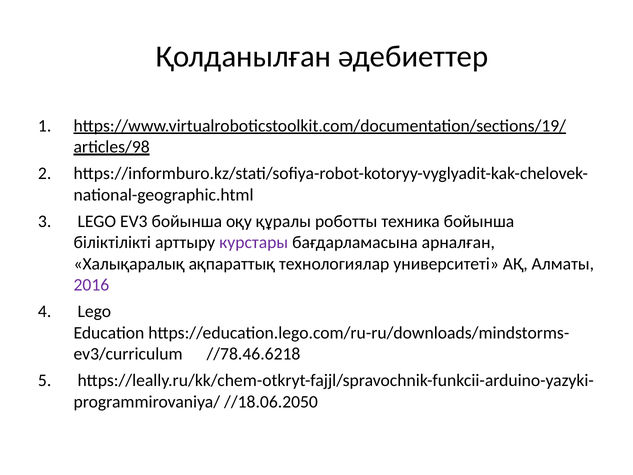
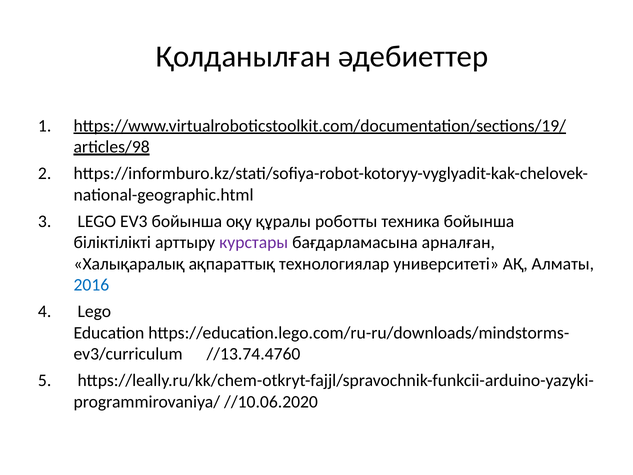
2016 colour: purple -> blue
//78.46.6218: //78.46.6218 -> //13.74.4760
//18.06.2050: //18.06.2050 -> //10.06.2020
